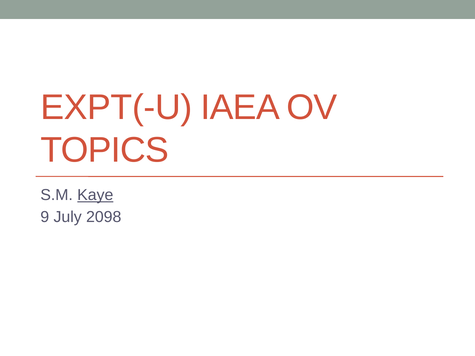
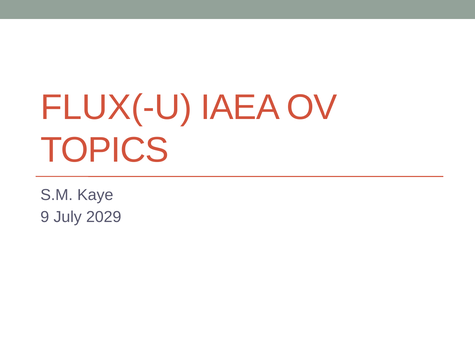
EXPT(-U: EXPT(-U -> FLUX(-U
Kaye underline: present -> none
2098: 2098 -> 2029
